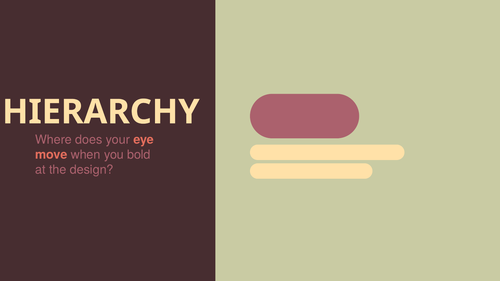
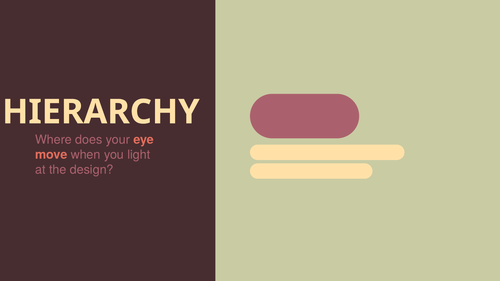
bold: bold -> light
